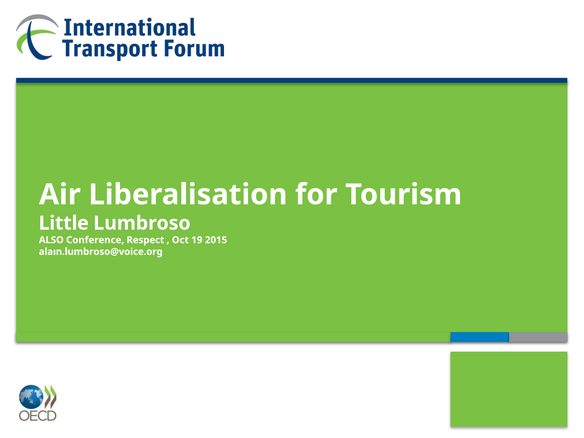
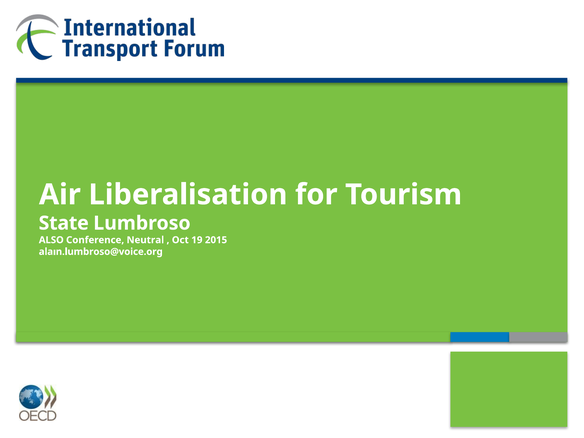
Little: Little -> State
Respect: Respect -> Neutral
